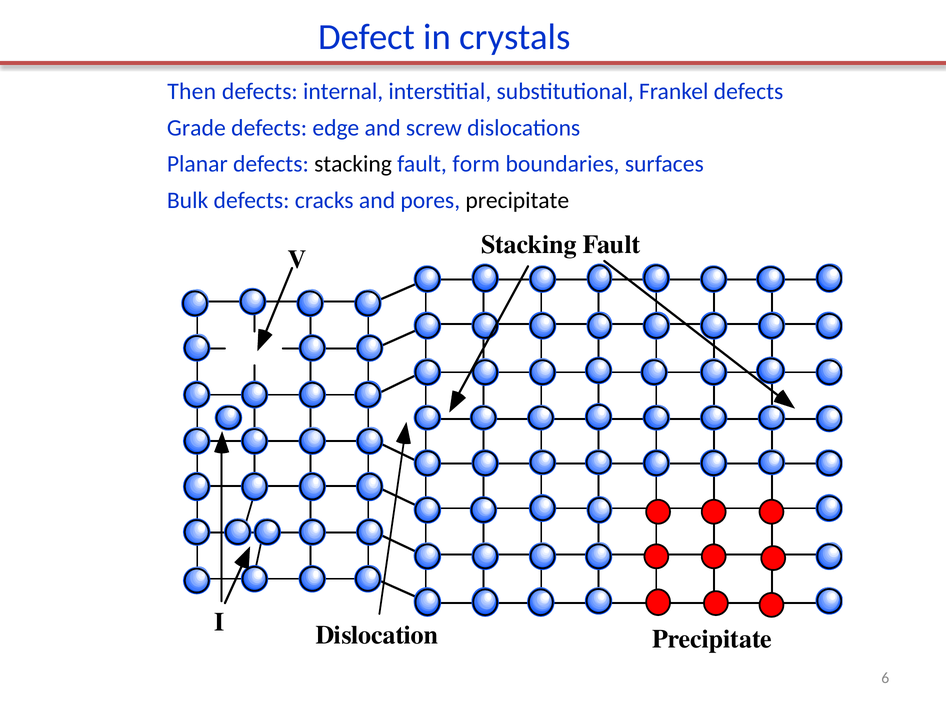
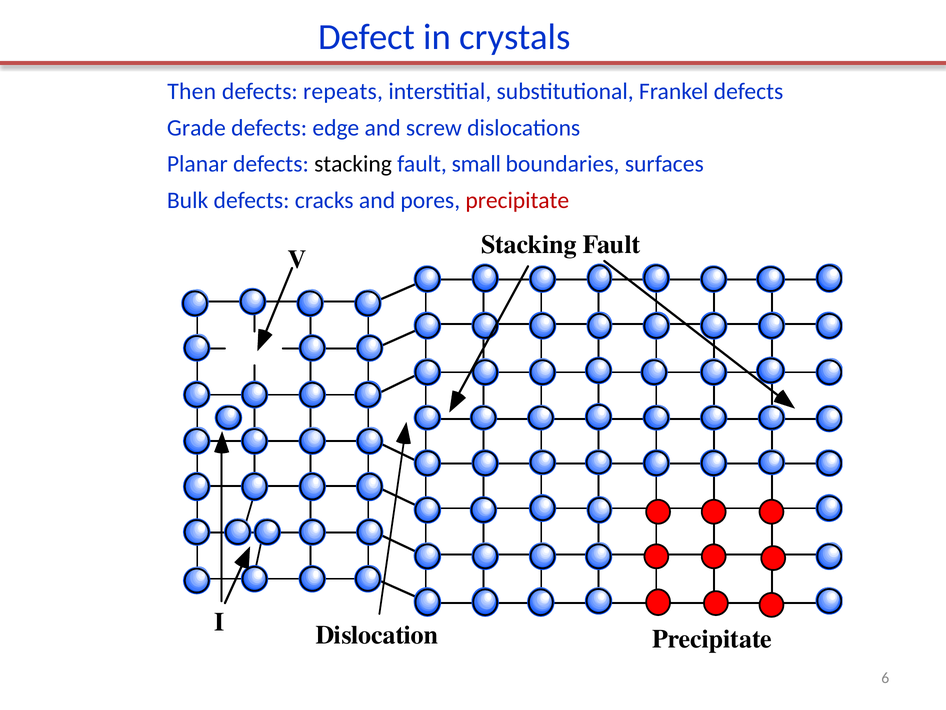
internal: internal -> repeats
form: form -> small
precipitate at (517, 200) colour: black -> red
